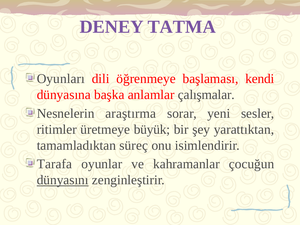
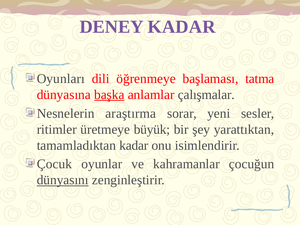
DENEY TATMA: TATMA -> KADAR
kendi: kendi -> tatma
başka underline: none -> present
tamamladıktan süreç: süreç -> kadar
Tarafa: Tarafa -> Çocuk
